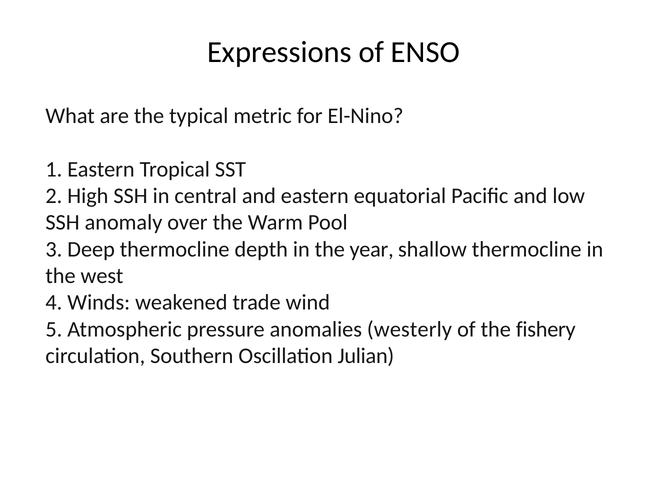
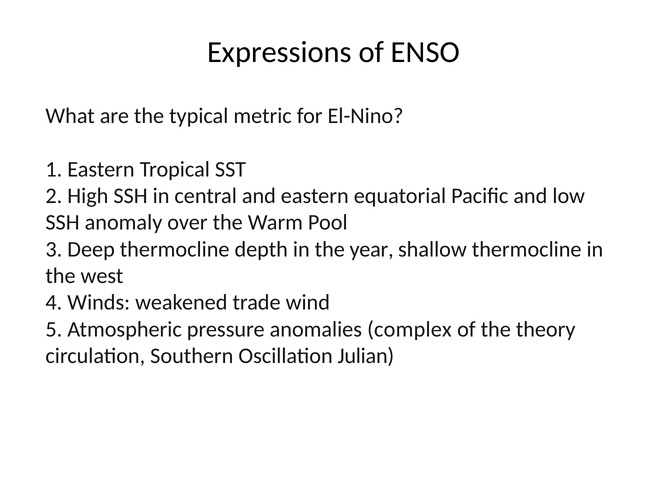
westerly: westerly -> complex
fishery: fishery -> theory
